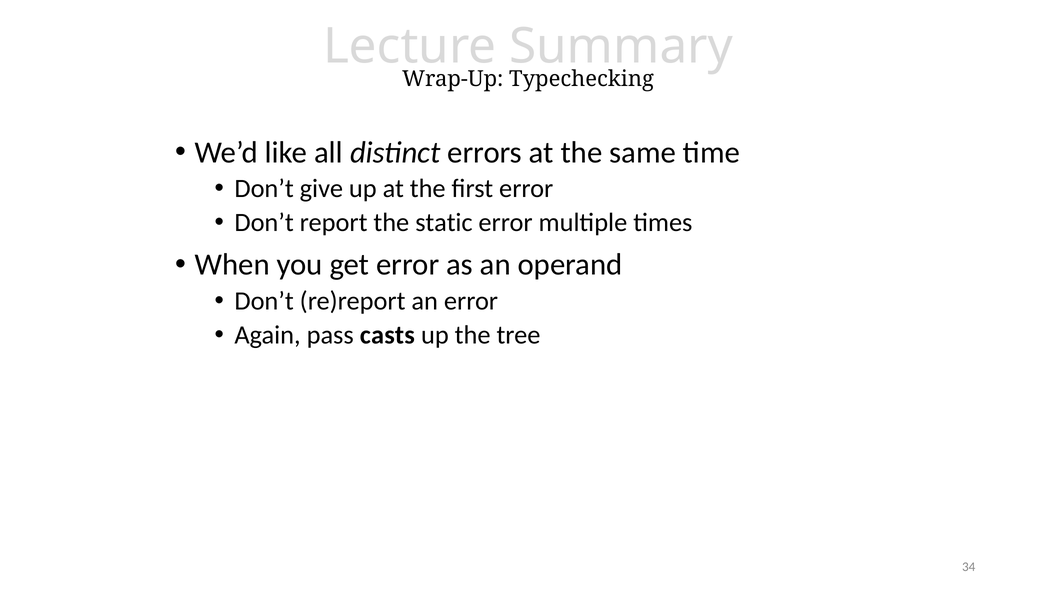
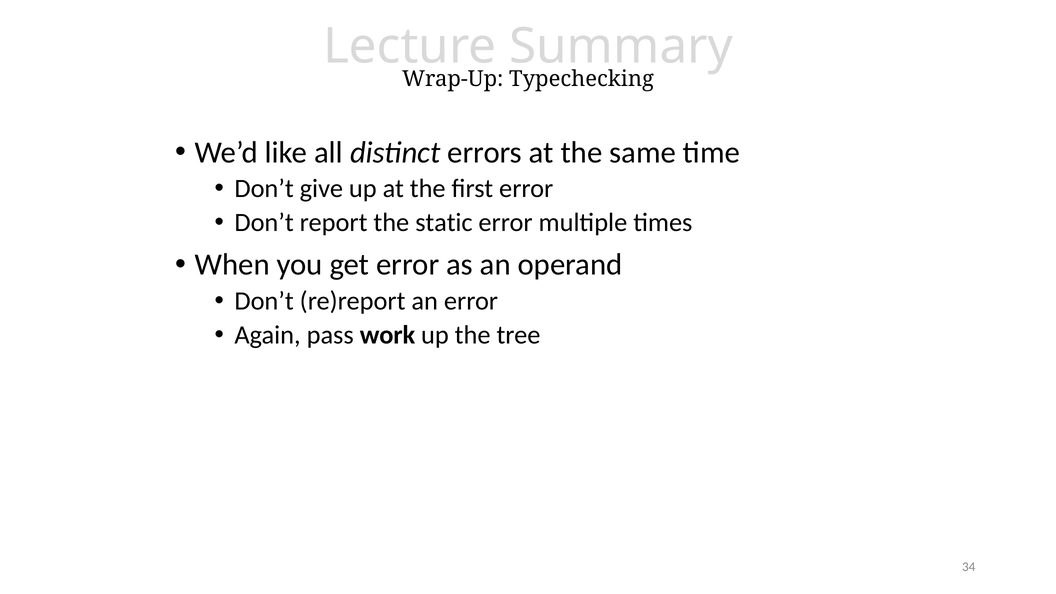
casts: casts -> work
